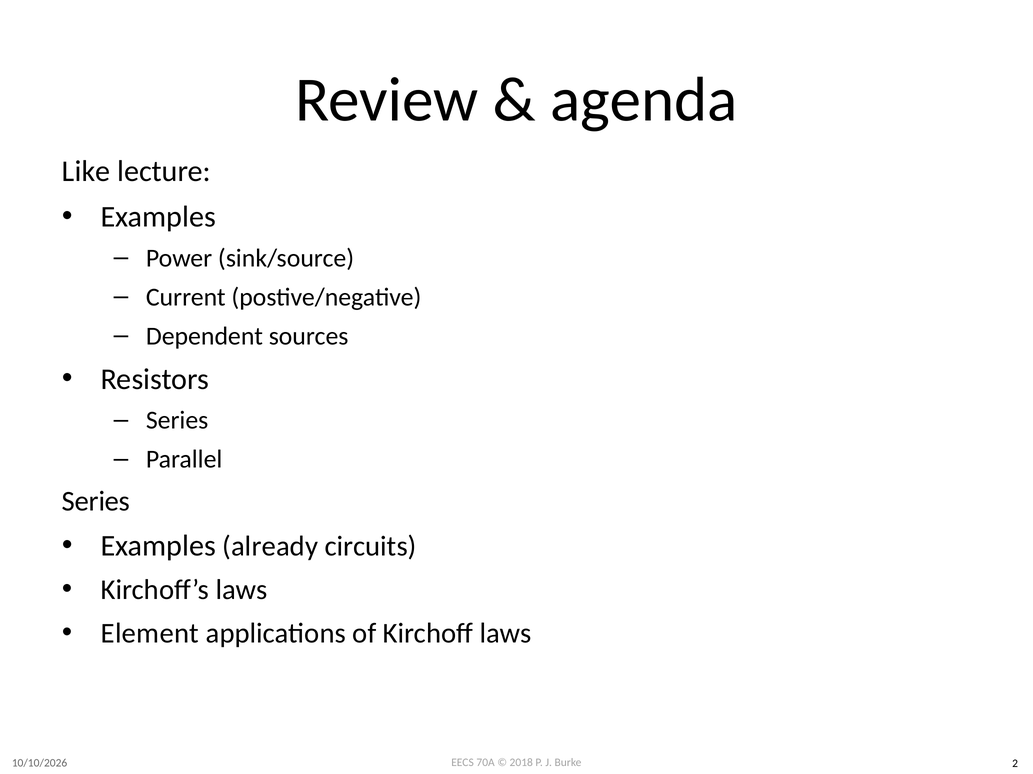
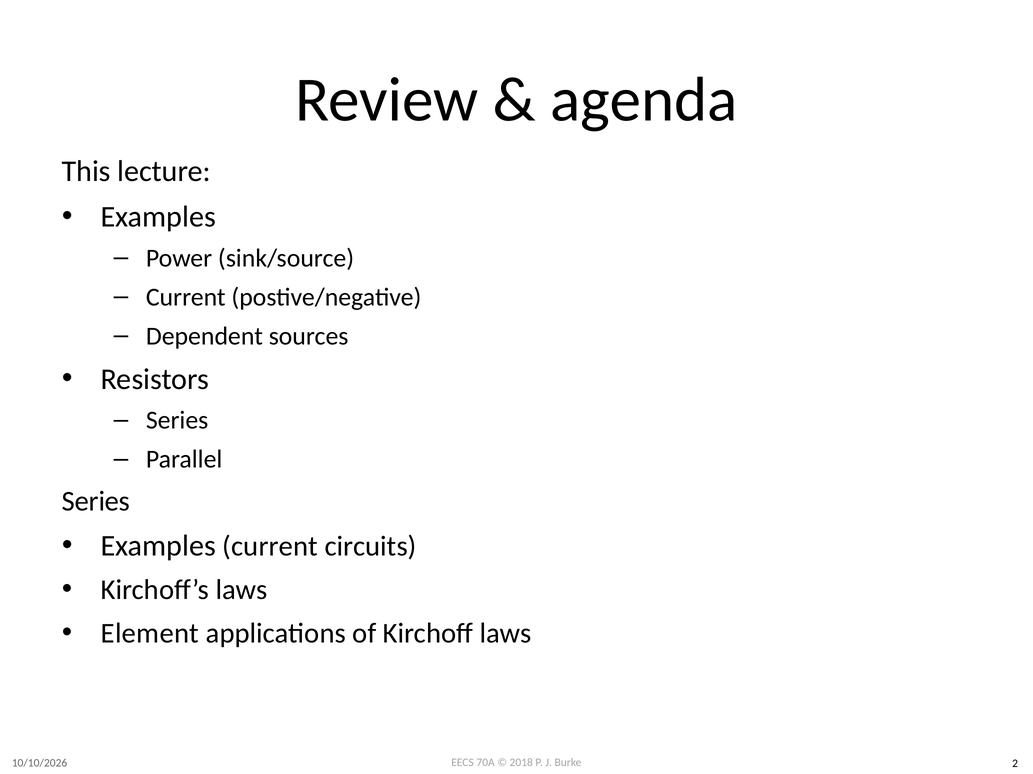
Like: Like -> This
Examples already: already -> current
